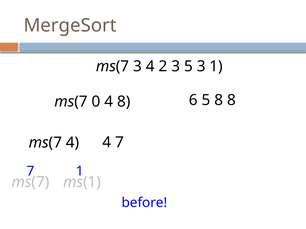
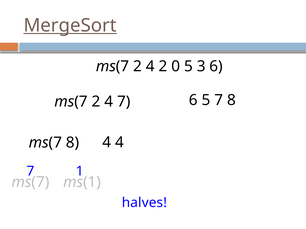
MergeSort underline: none -> present
3 at (138, 66): 3 -> 2
2 3: 3 -> 0
3 1: 1 -> 6
0 at (96, 102): 0 -> 2
4 8: 8 -> 7
5 8: 8 -> 7
ms(7 4: 4 -> 8
4 7: 7 -> 4
before: before -> halves
